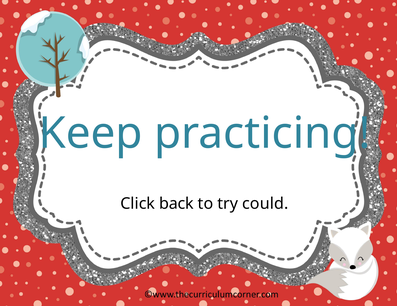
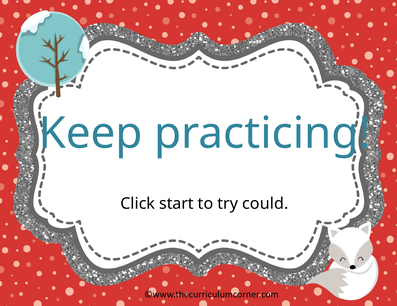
back: back -> start
